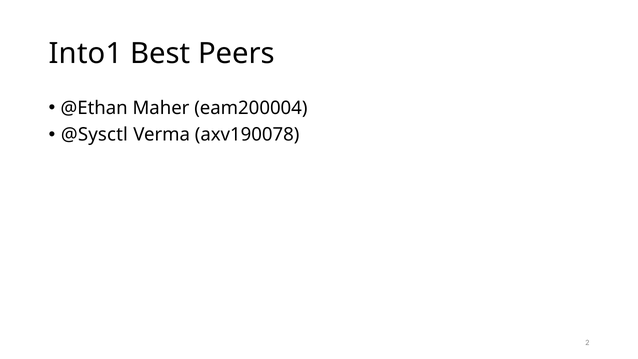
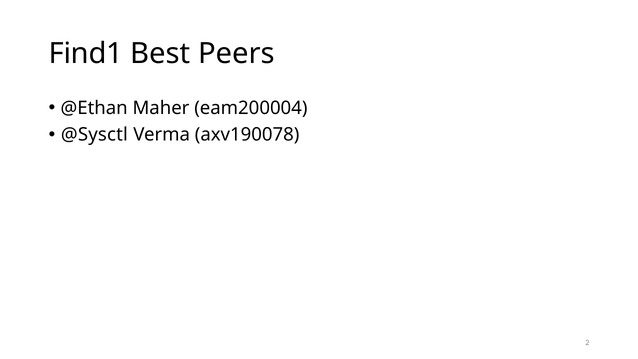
Into1: Into1 -> Find1
